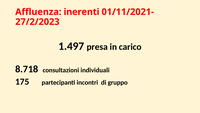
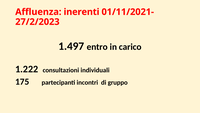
presa: presa -> entro
8.718: 8.718 -> 1.222
